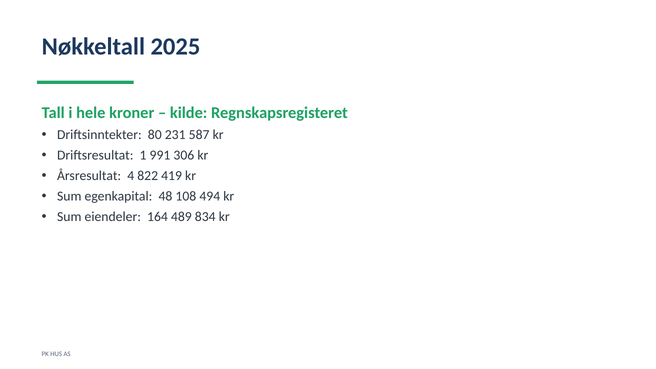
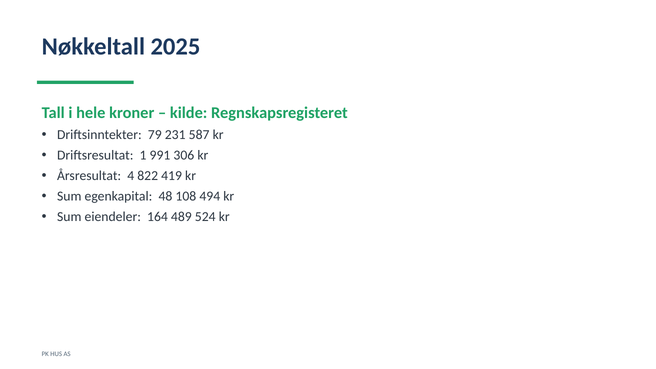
80: 80 -> 79
834: 834 -> 524
